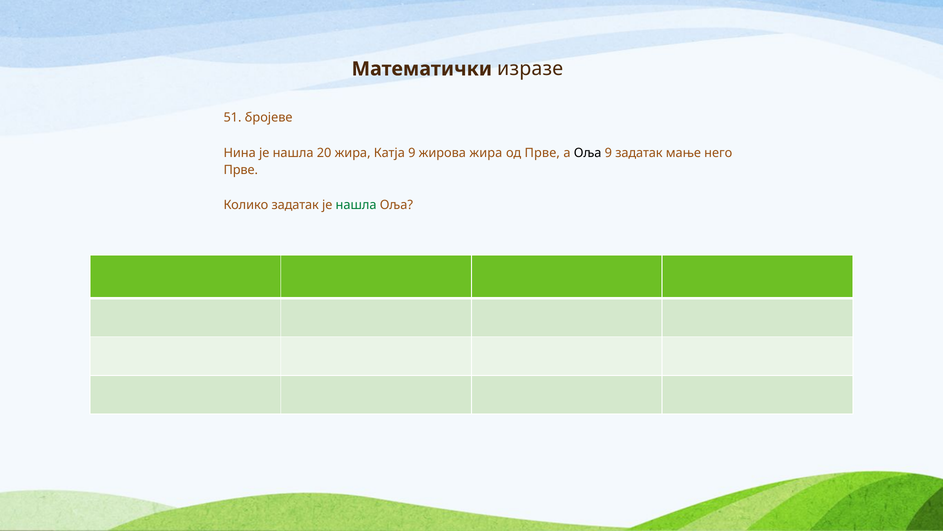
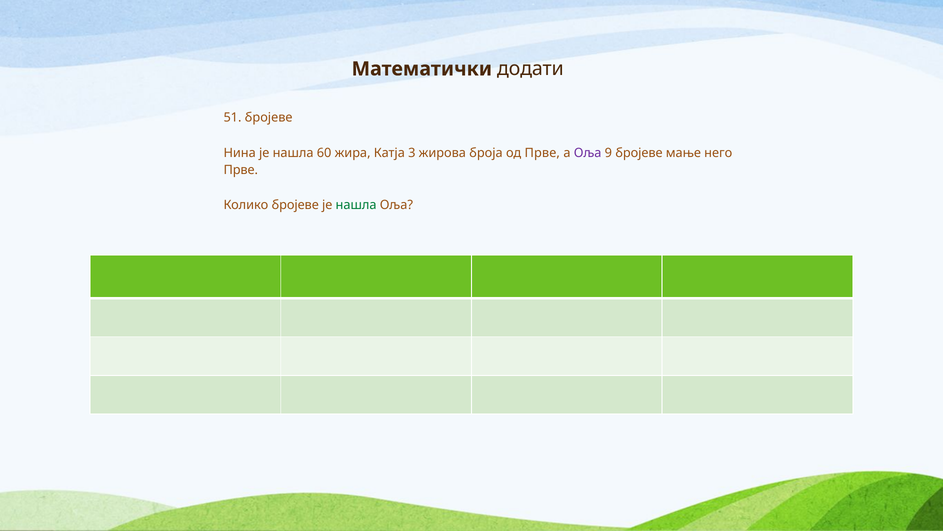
изразе: изразе -> додати
20: 20 -> 60
Катја 9: 9 -> 3
жирова жира: жира -> броја
Оља at (588, 153) colour: black -> purple
9 задатак: задатак -> бројеве
Колико задатак: задатак -> бројеве
